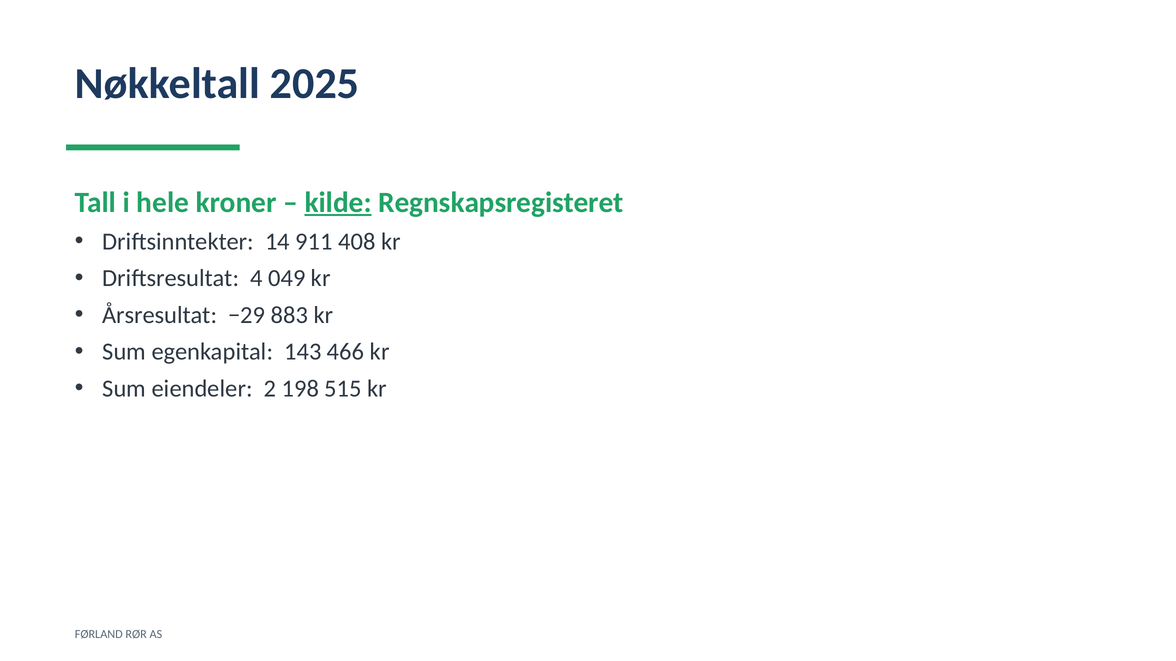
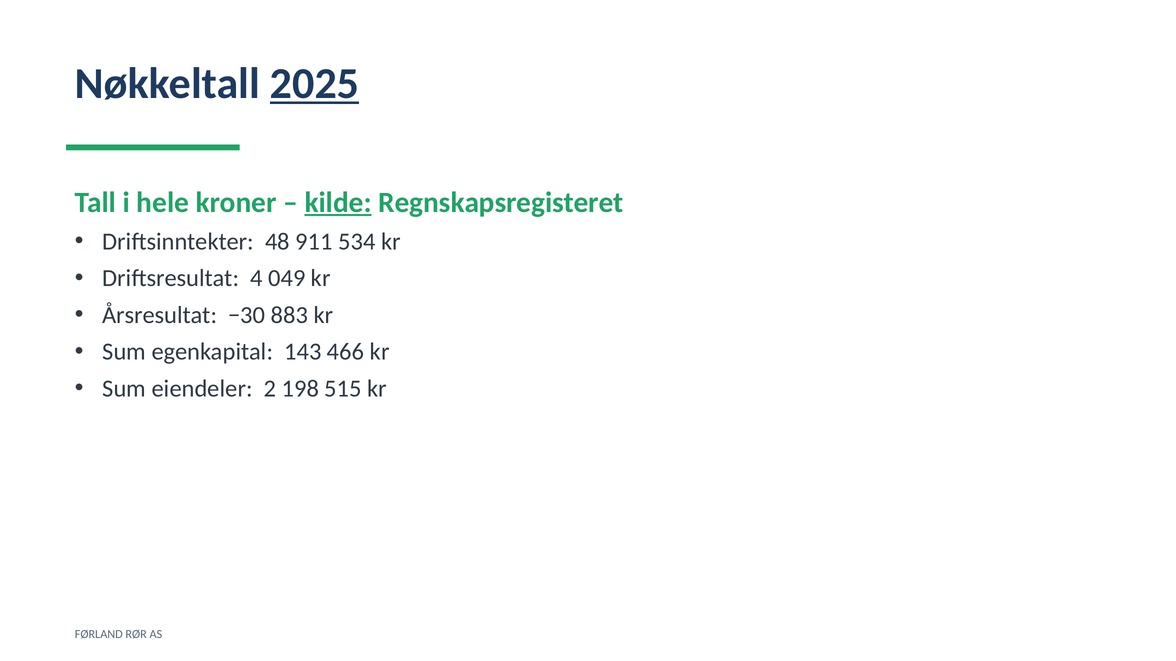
2025 underline: none -> present
14: 14 -> 48
408: 408 -> 534
−29: −29 -> −30
